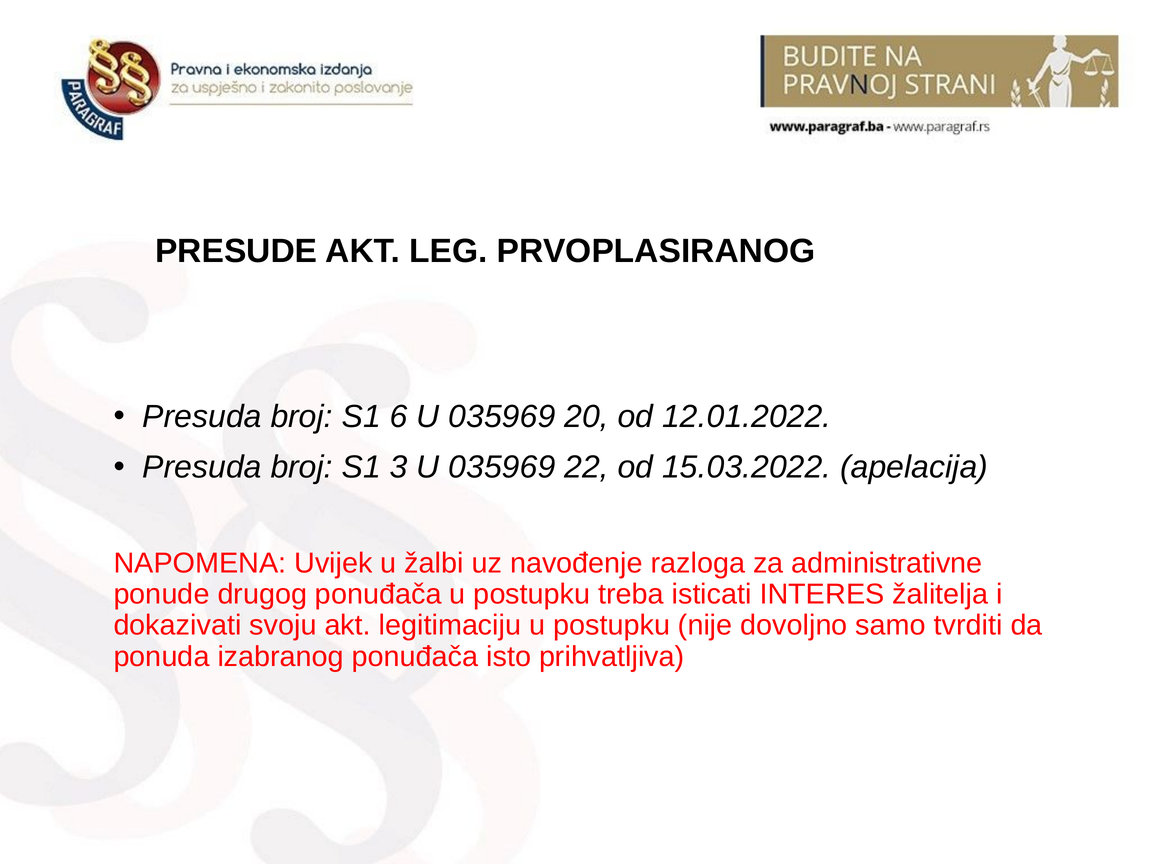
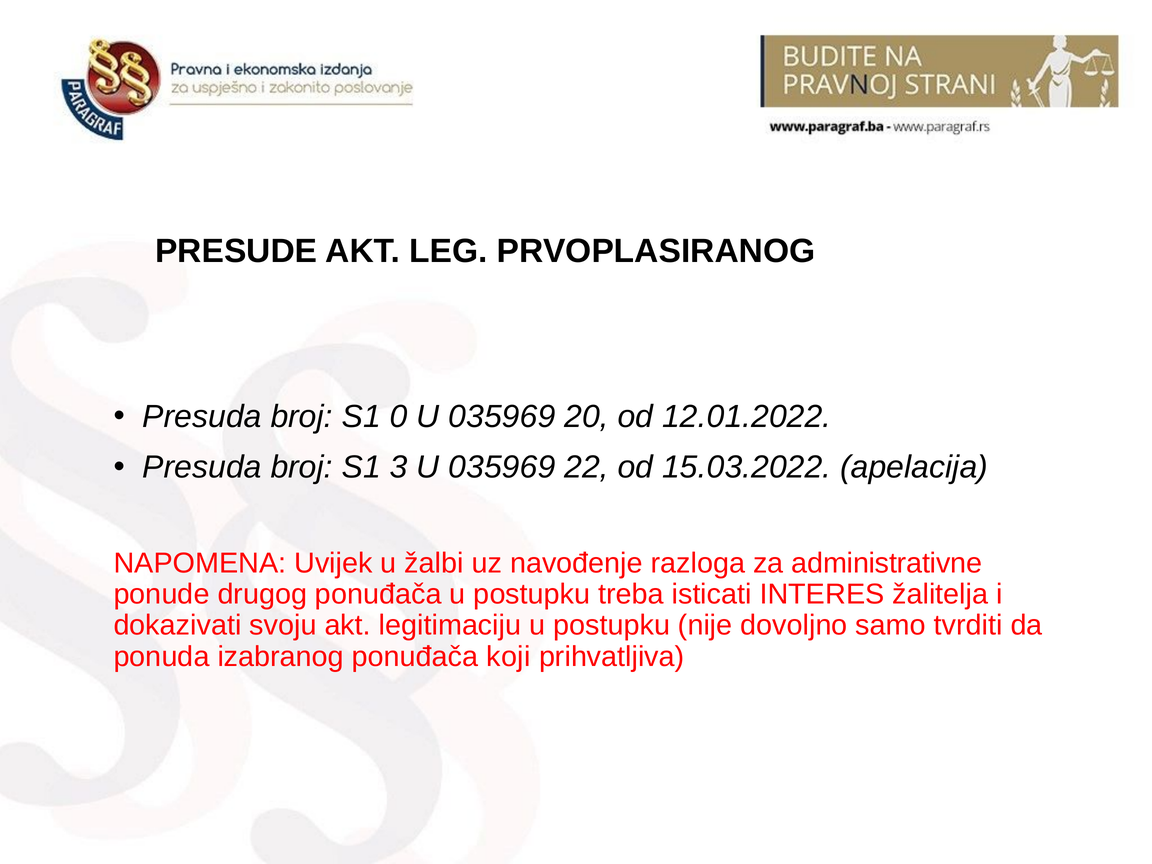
6: 6 -> 0
isto: isto -> koji
